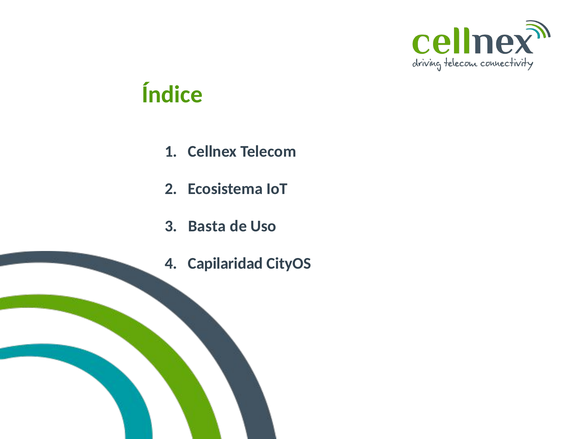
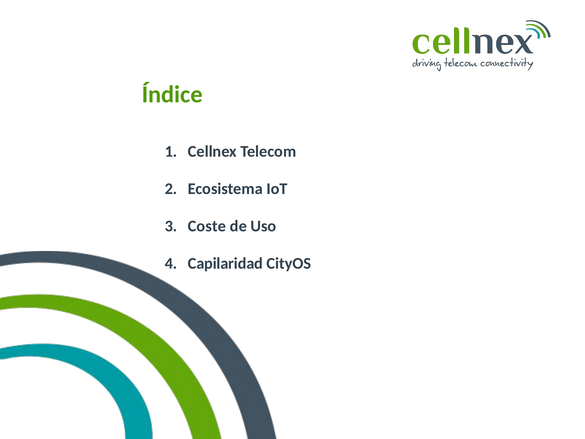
Basta: Basta -> Coste
